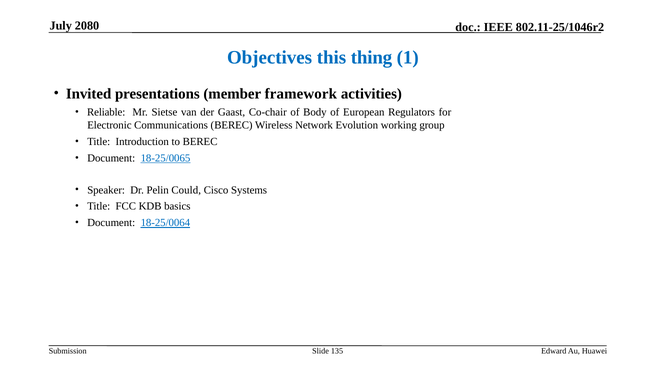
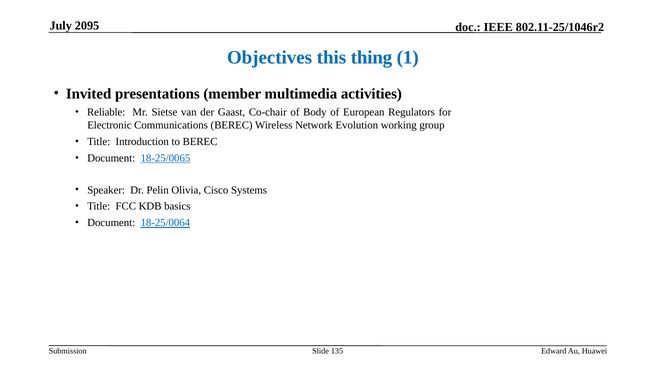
2080: 2080 -> 2095
framework: framework -> multimedia
Could: Could -> Olivia
